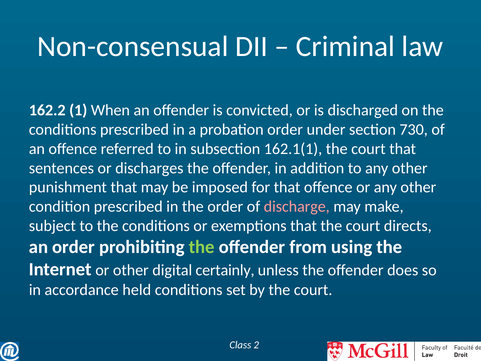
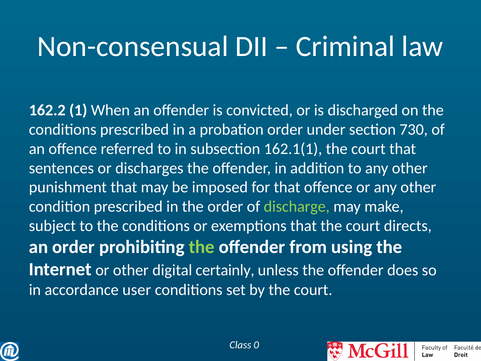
discharge colour: pink -> light green
held: held -> user
2: 2 -> 0
